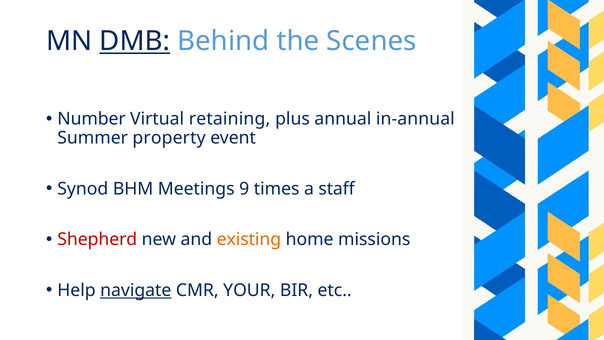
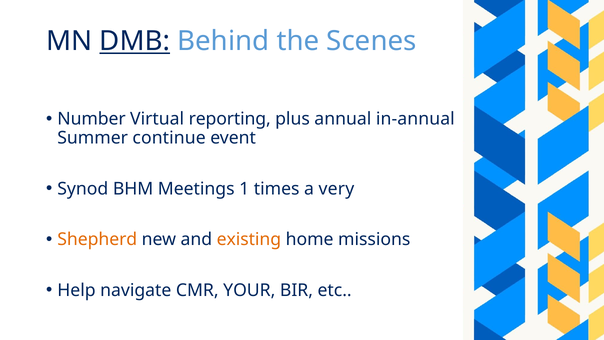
retaining: retaining -> reporting
property: property -> continue
9: 9 -> 1
staff: staff -> very
Shepherd colour: red -> orange
navigate underline: present -> none
